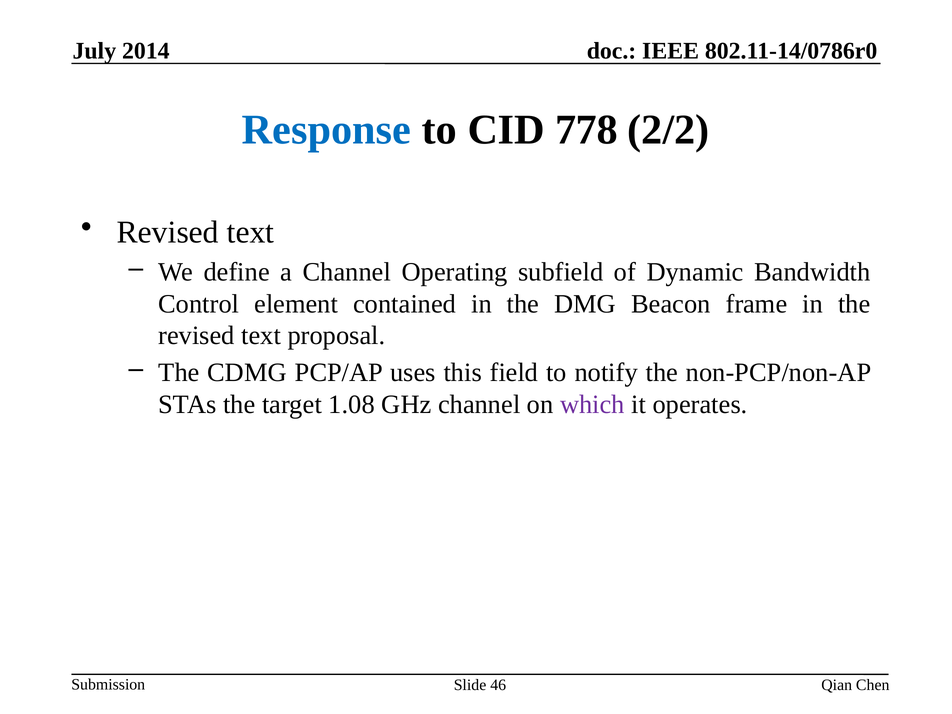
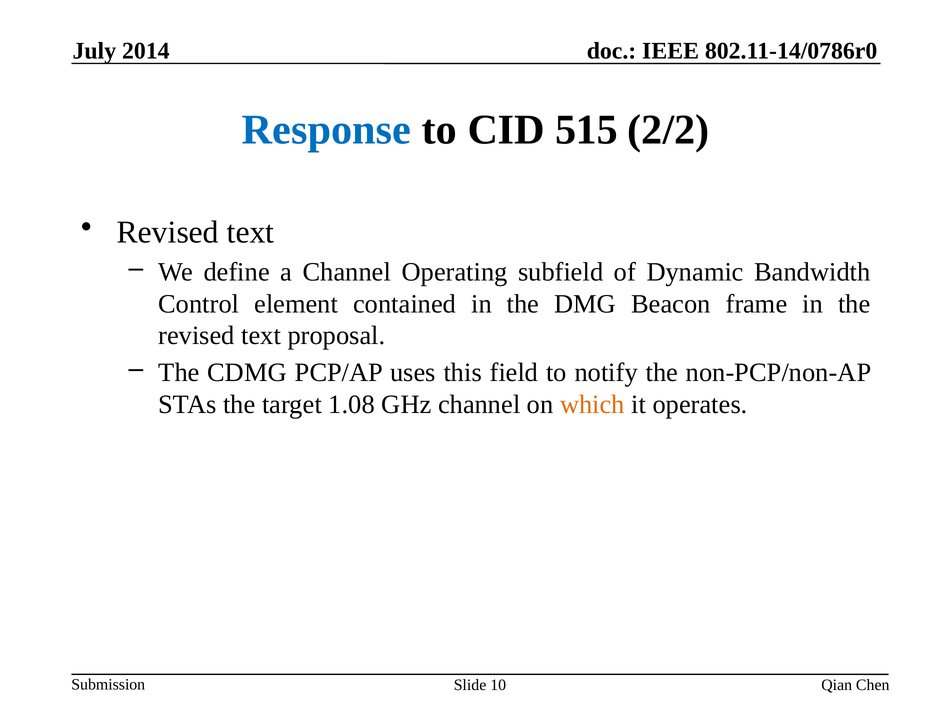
778: 778 -> 515
which colour: purple -> orange
46: 46 -> 10
